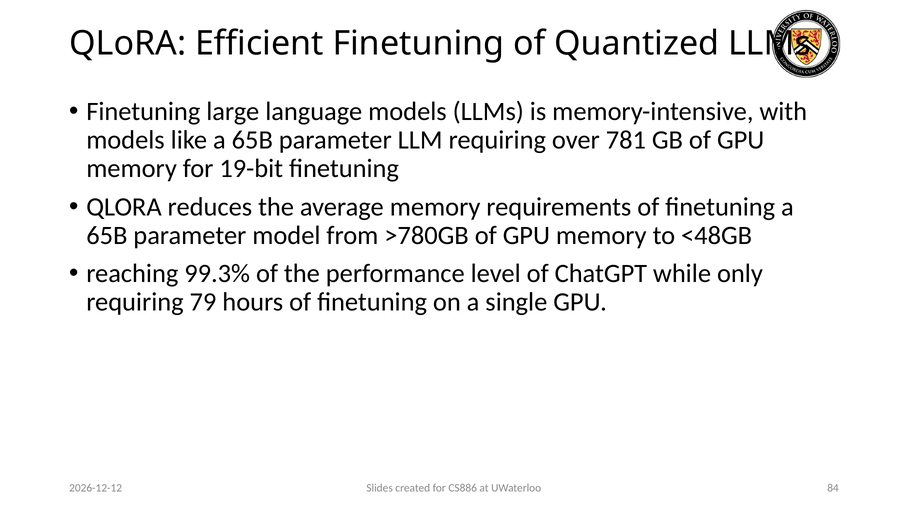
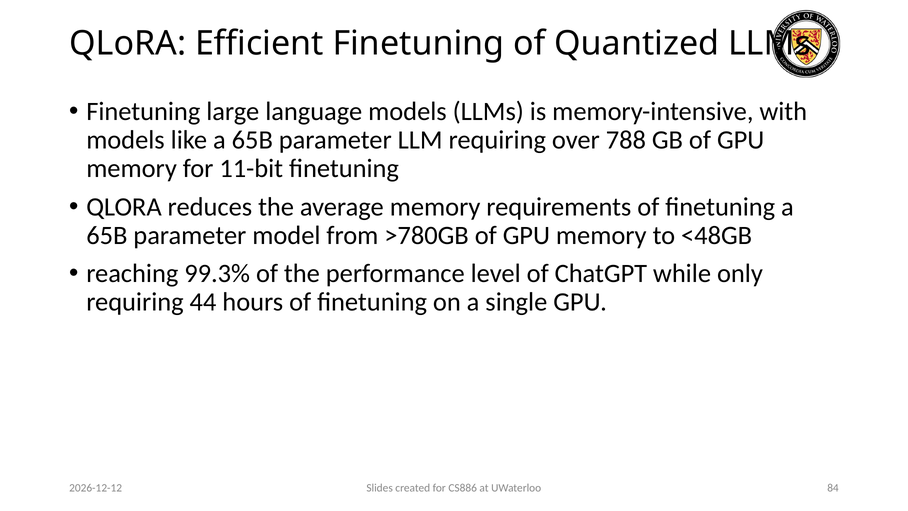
781: 781 -> 788
19-bit: 19-bit -> 11-bit
79: 79 -> 44
